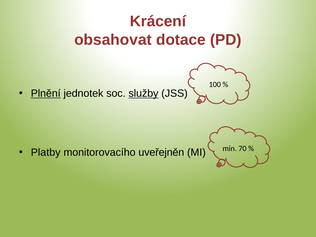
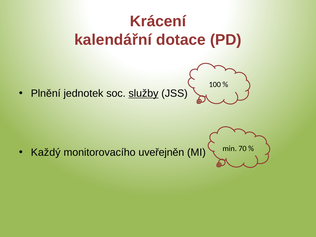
obsahovat: obsahovat -> kalendářní
Plnění underline: present -> none
Platby: Platby -> Každý
